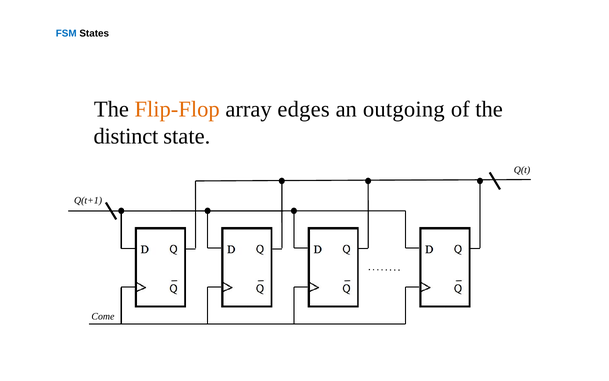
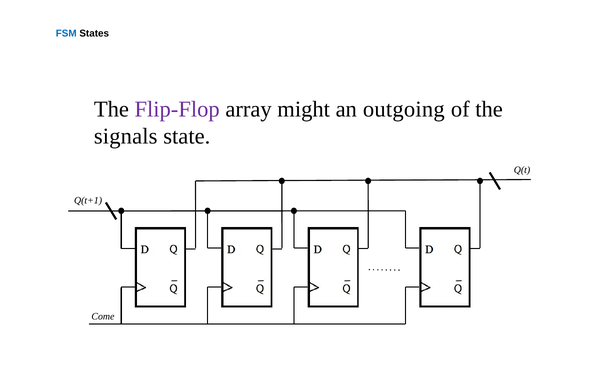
Flip-Flop colour: orange -> purple
edges: edges -> might
distinct: distinct -> signals
